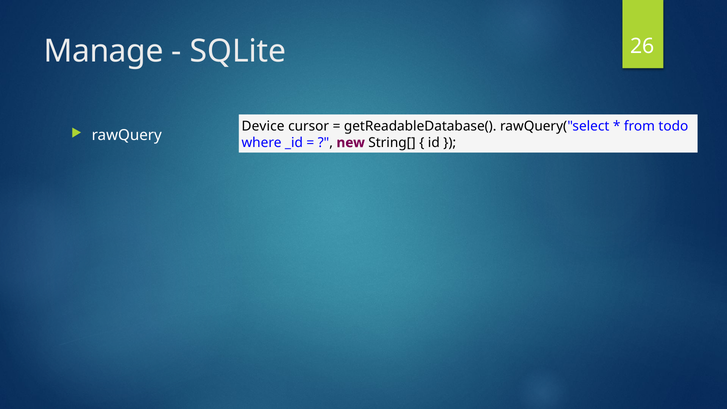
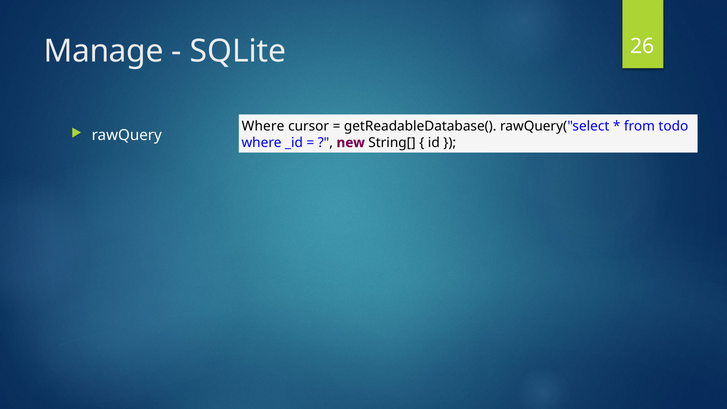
Device at (263, 126): Device -> Where
